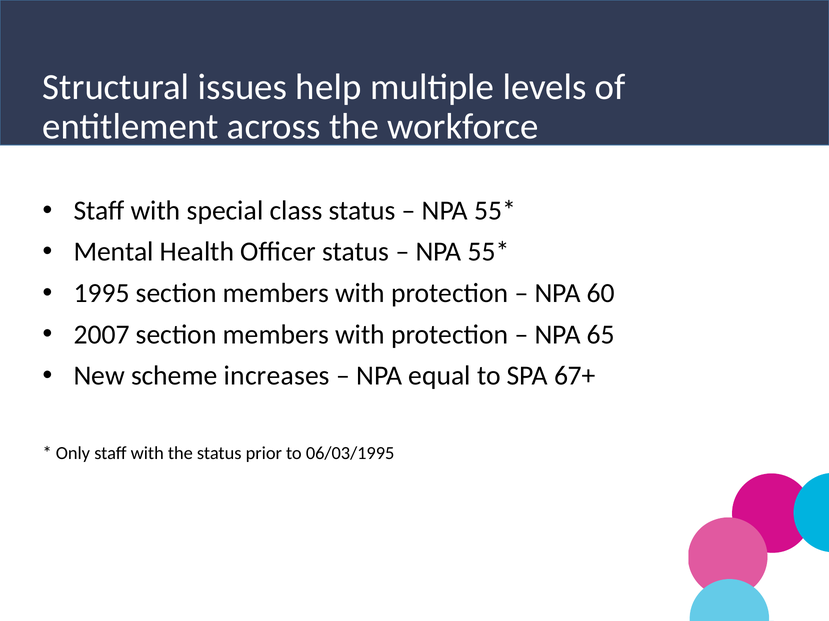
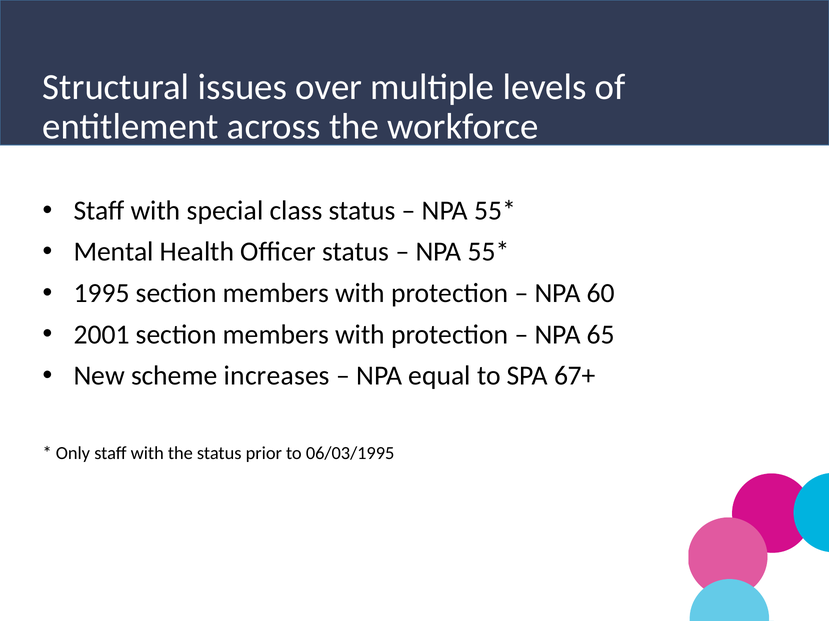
help: help -> over
2007: 2007 -> 2001
